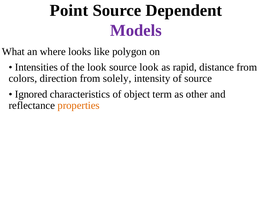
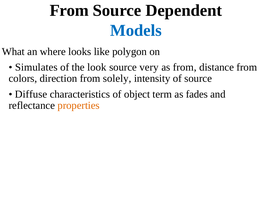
Point at (69, 10): Point -> From
Models colour: purple -> blue
Intensities: Intensities -> Simulates
source look: look -> very
as rapid: rapid -> from
Ignored: Ignored -> Diffuse
other: other -> fades
